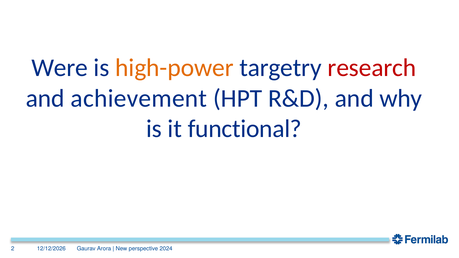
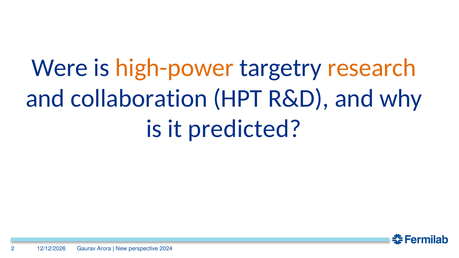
research colour: red -> orange
achievement: achievement -> collaboration
functional: functional -> predicted
